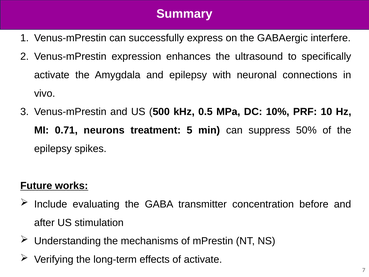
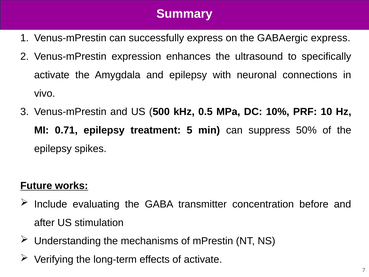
GABAergic interfere: interfere -> express
0.71 neurons: neurons -> epilepsy
